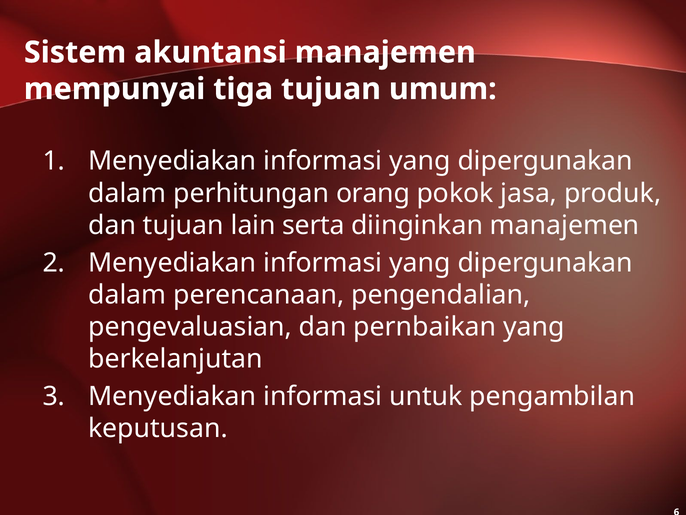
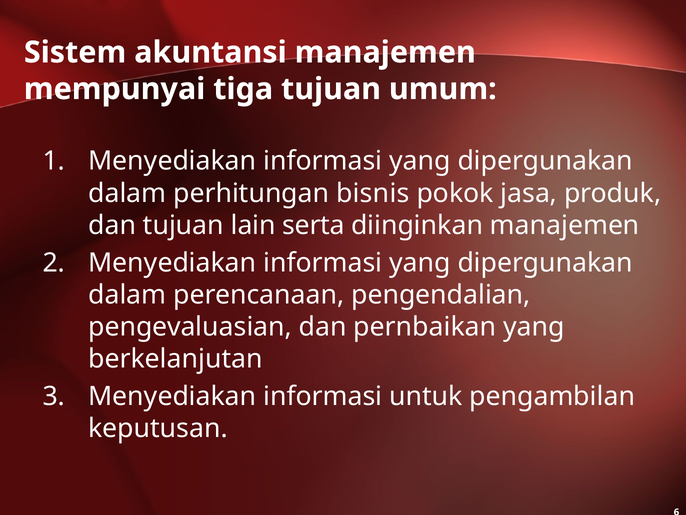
orang: orang -> bisnis
